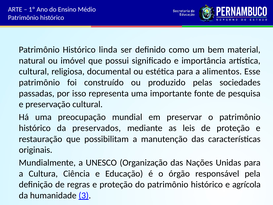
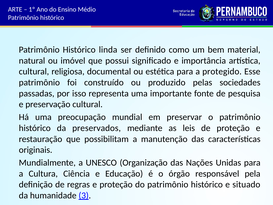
alimentos: alimentos -> protegido
agrícola: agrícola -> situado
